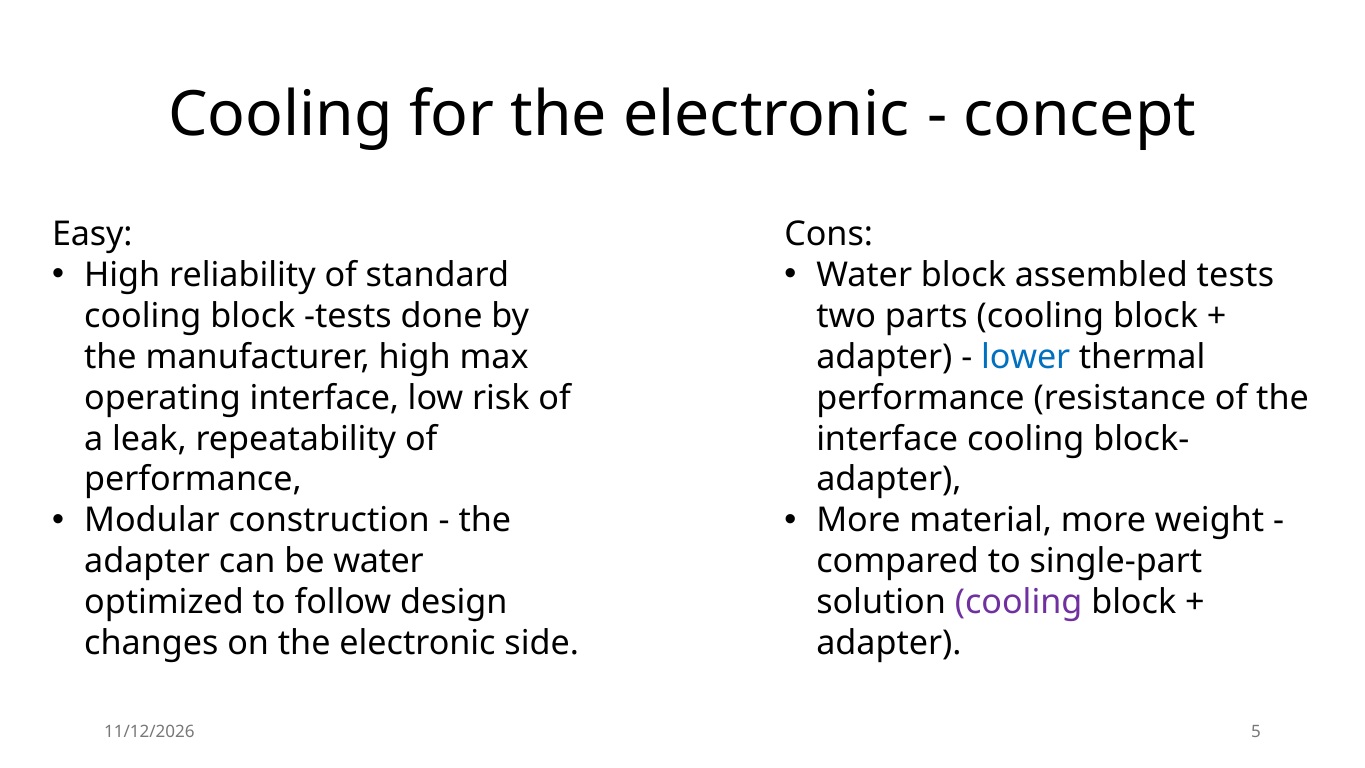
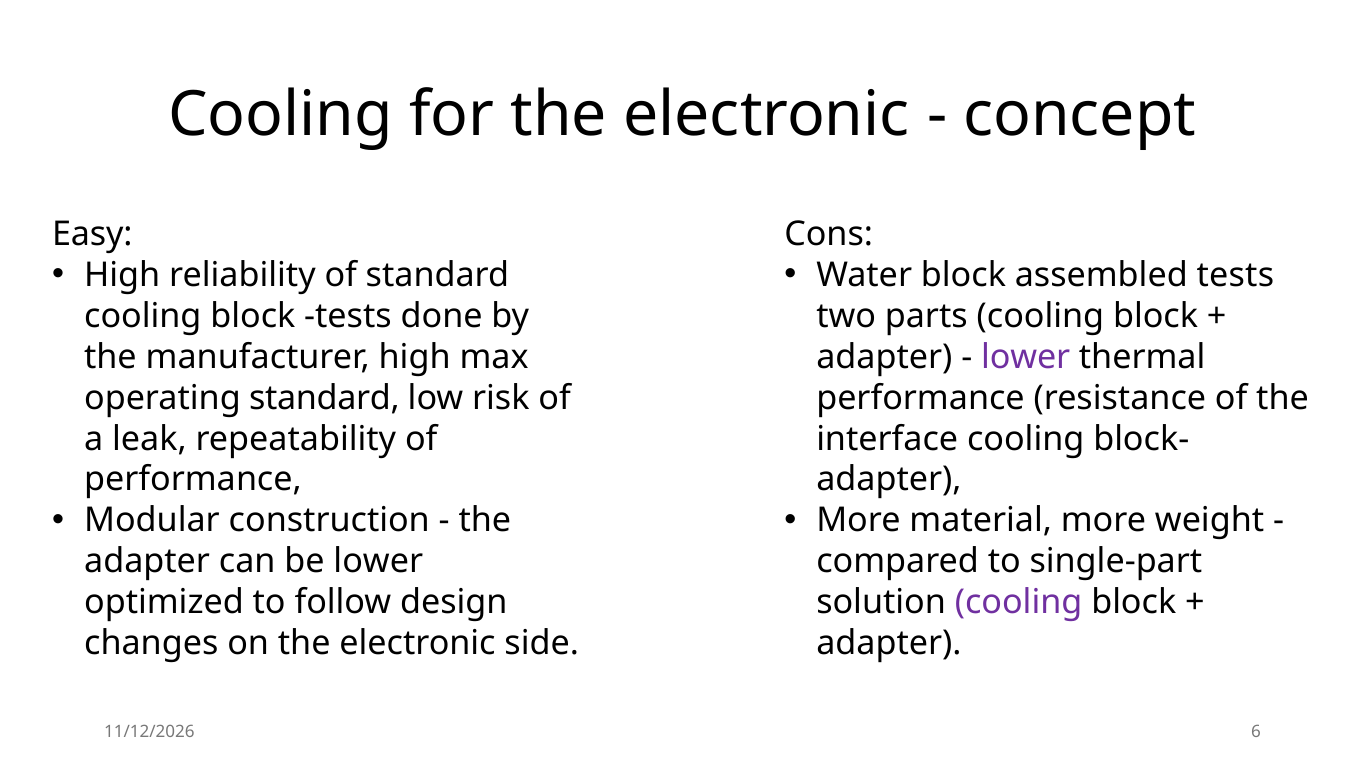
lower at (1026, 357) colour: blue -> purple
operating interface: interface -> standard
be water: water -> lower
5: 5 -> 6
